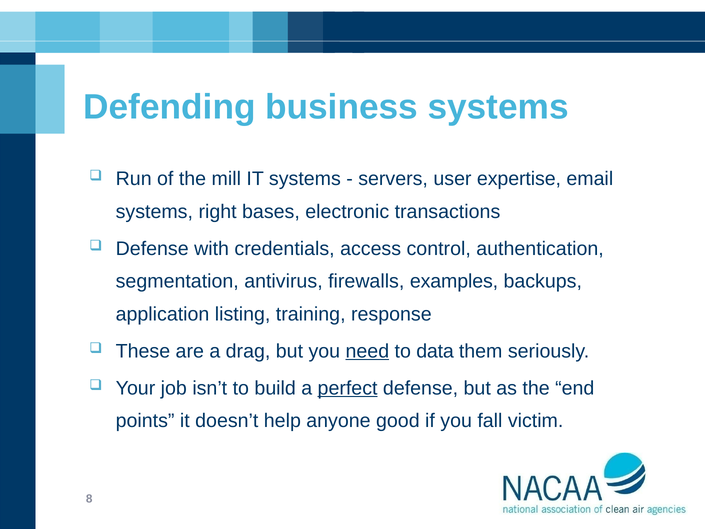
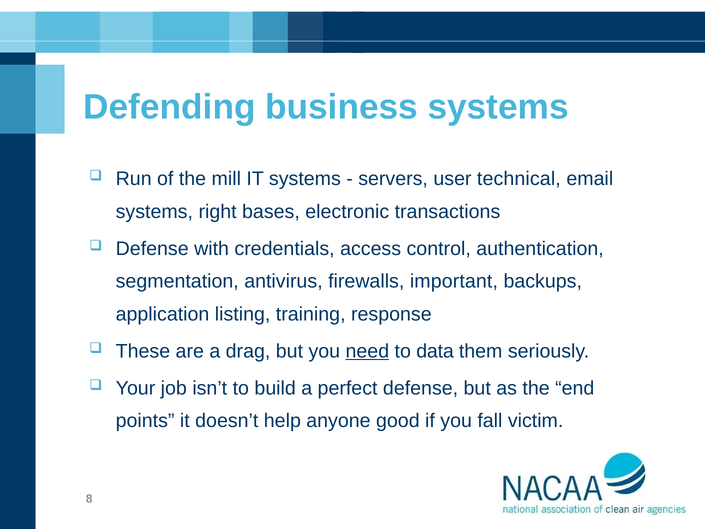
expertise: expertise -> technical
examples: examples -> important
perfect underline: present -> none
